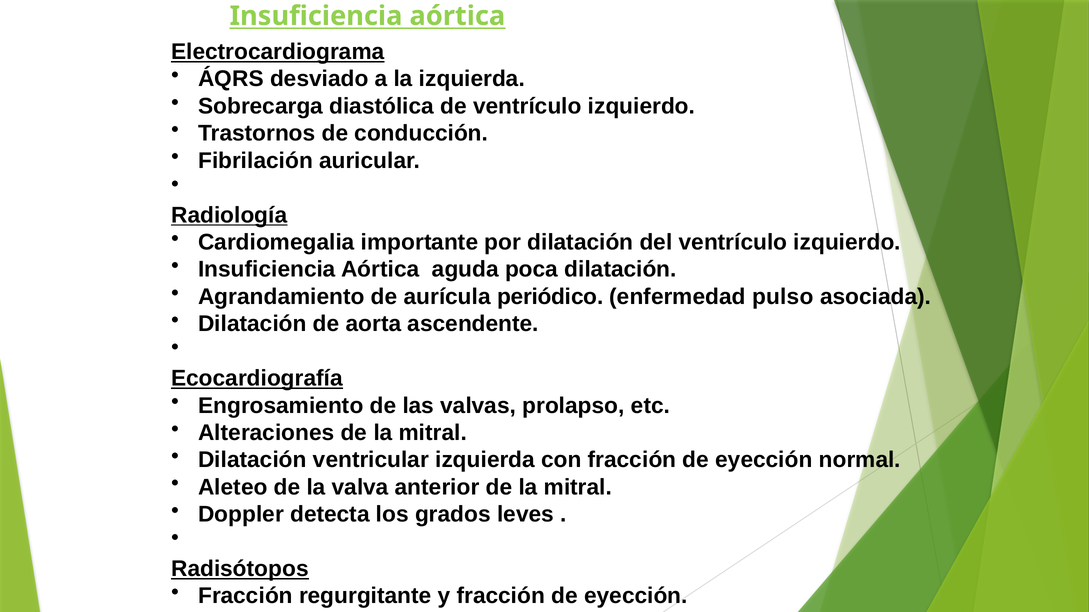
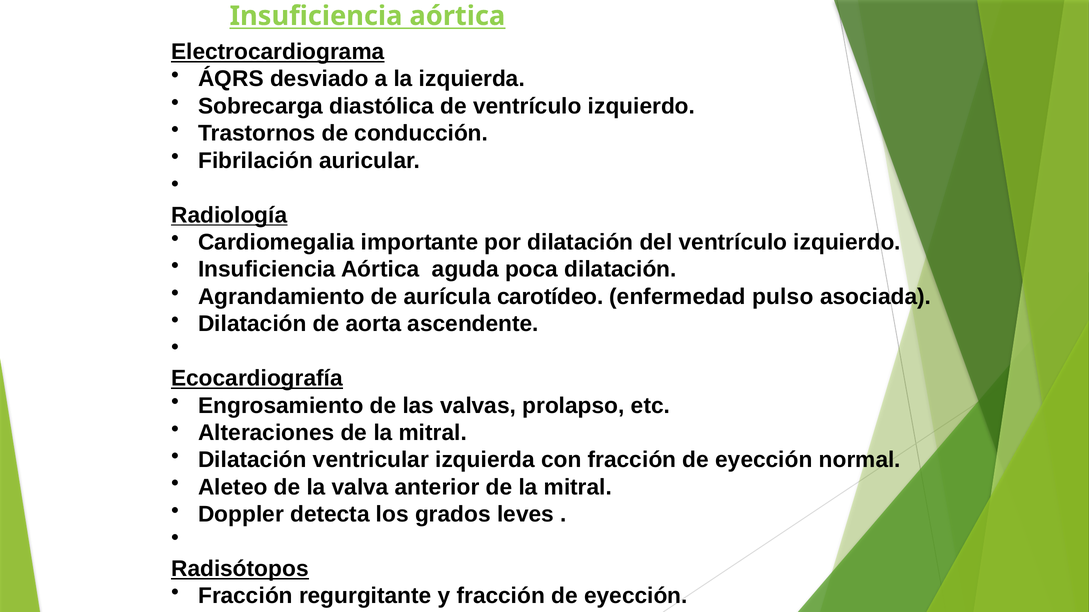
periódico: periódico -> carotídeo
